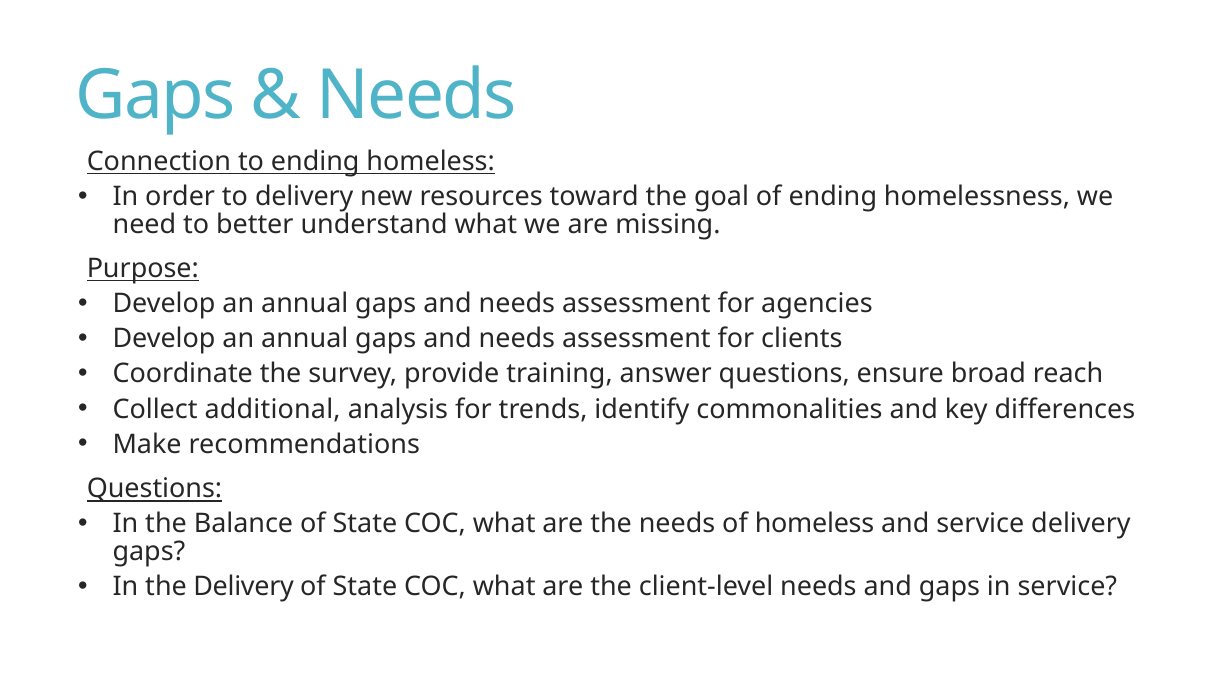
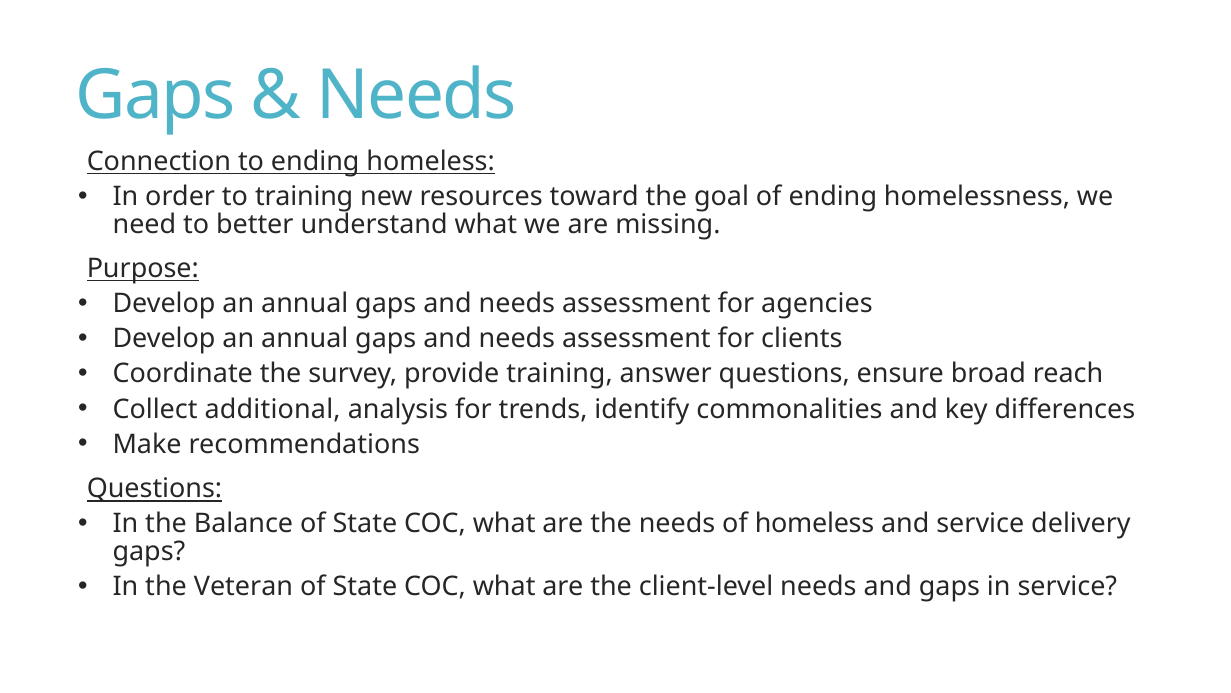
to delivery: delivery -> training
the Delivery: Delivery -> Veteran
